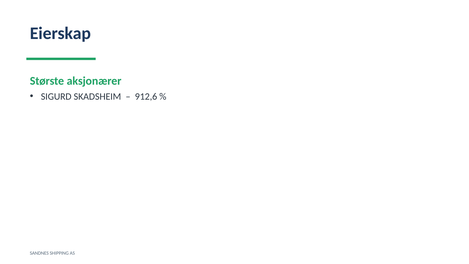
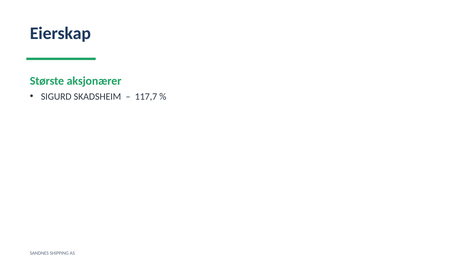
912,6: 912,6 -> 117,7
